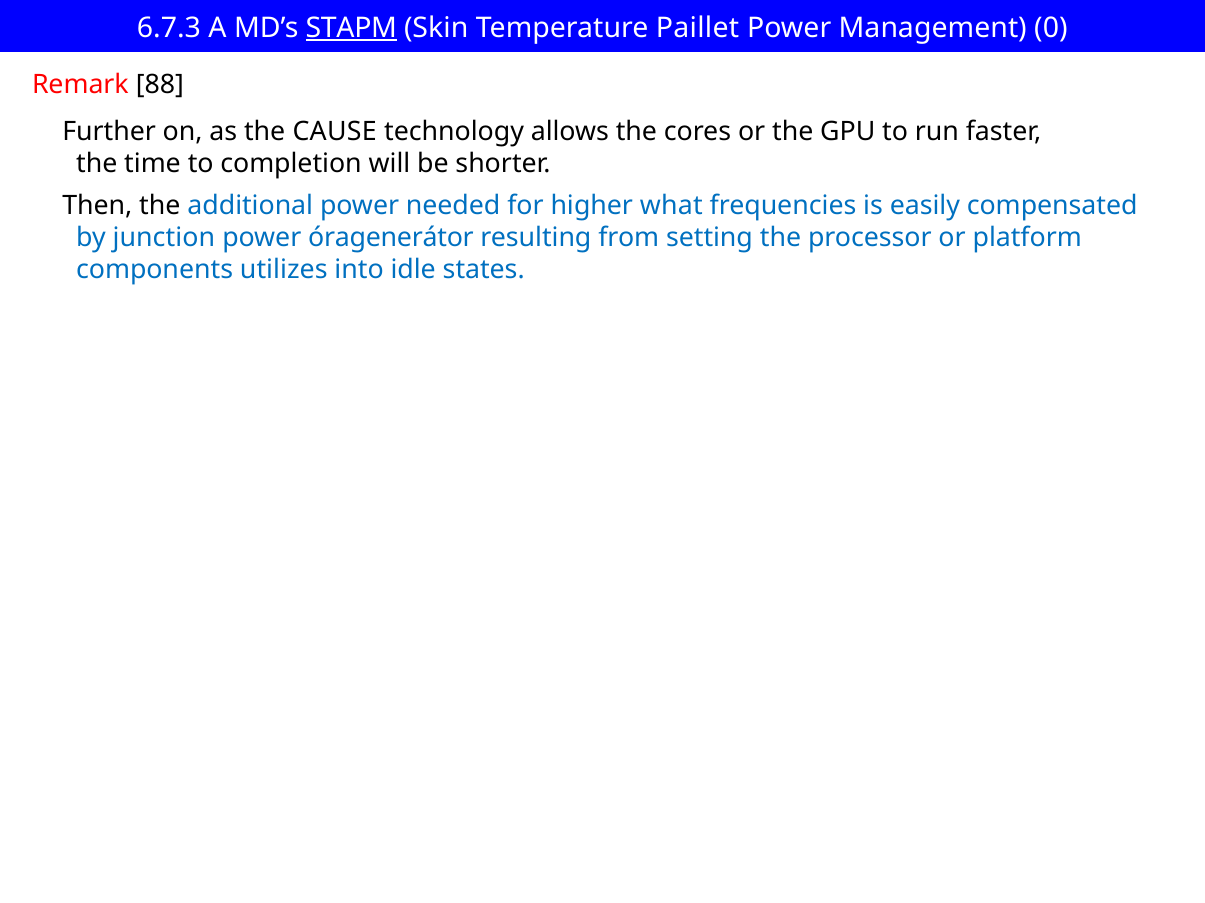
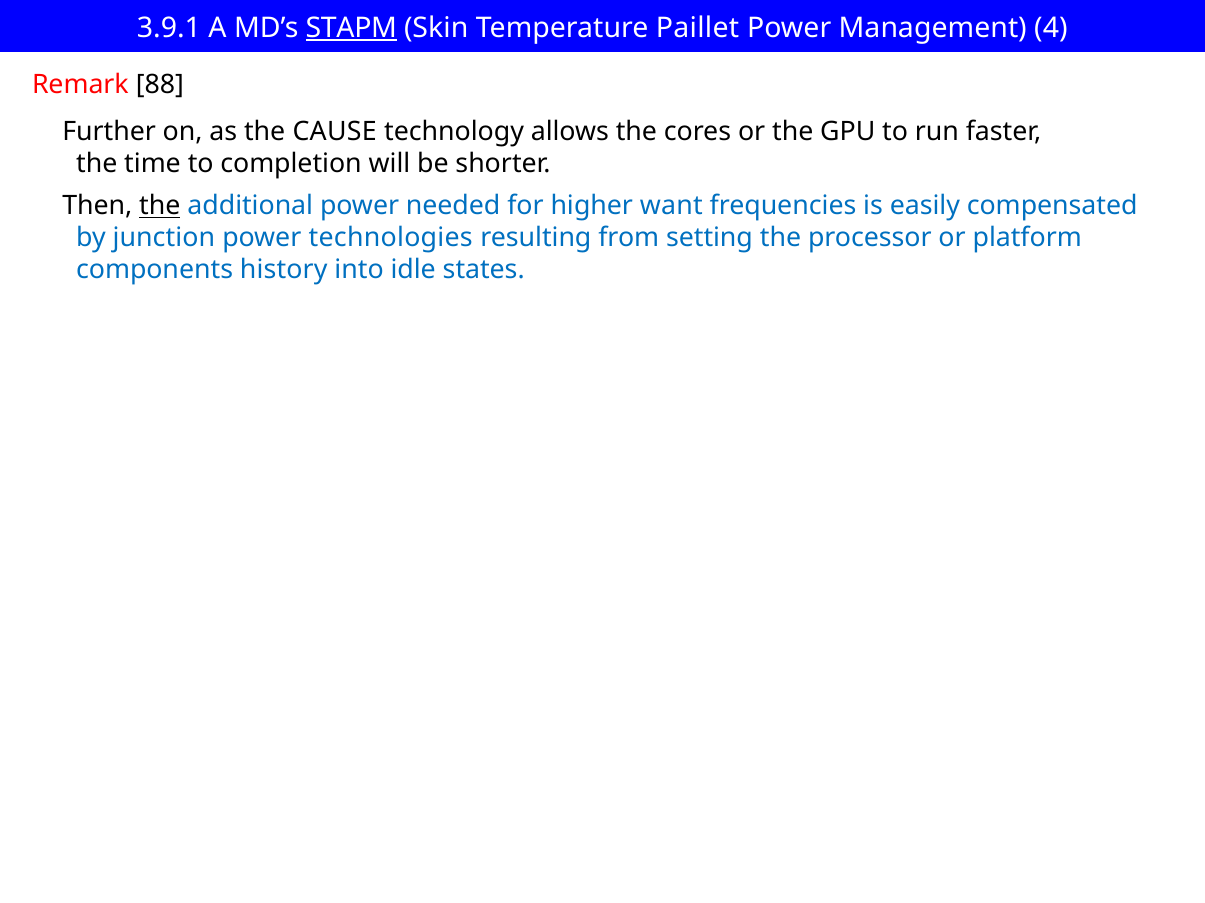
6.7.3: 6.7.3 -> 3.9.1
0: 0 -> 4
the at (160, 206) underline: none -> present
what: what -> want
óragenerátor: óragenerátor -> technologies
utilizes: utilizes -> history
